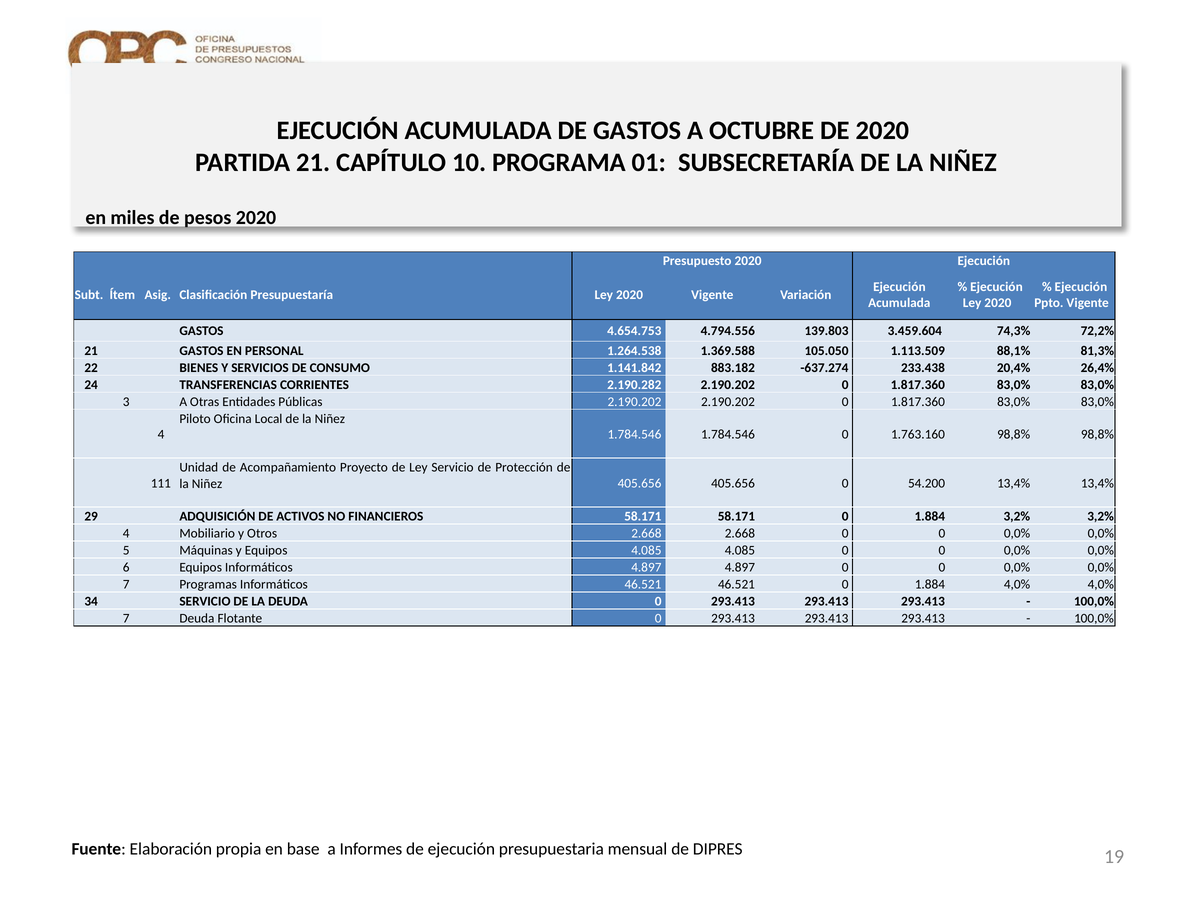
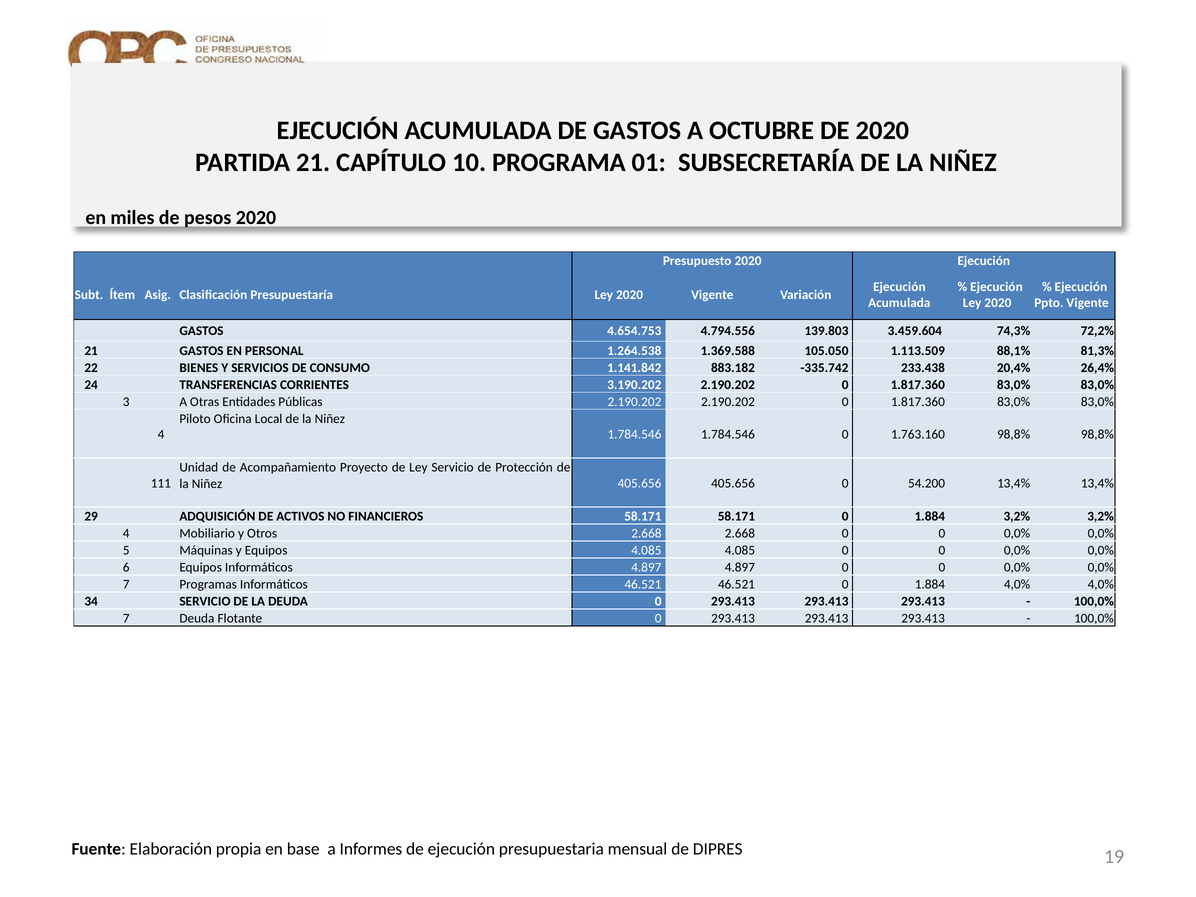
-637.274: -637.274 -> -335.742
2.190.282: 2.190.282 -> 3.190.202
